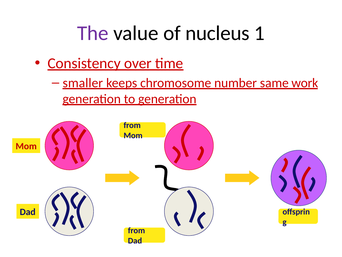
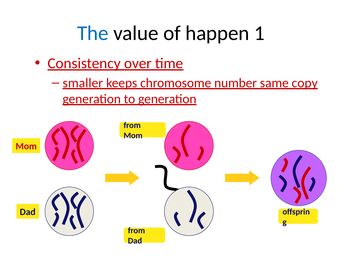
The colour: purple -> blue
nucleus: nucleus -> happen
work: work -> copy
